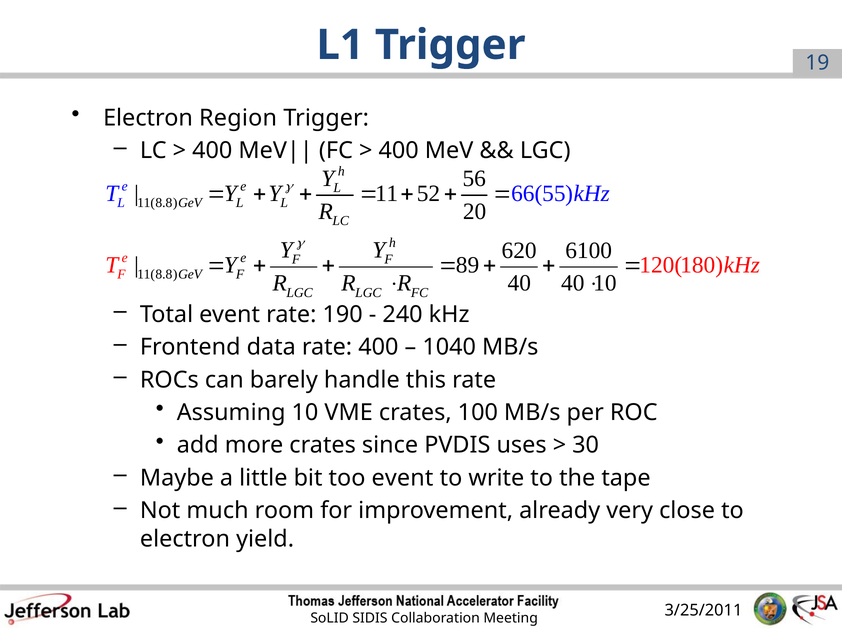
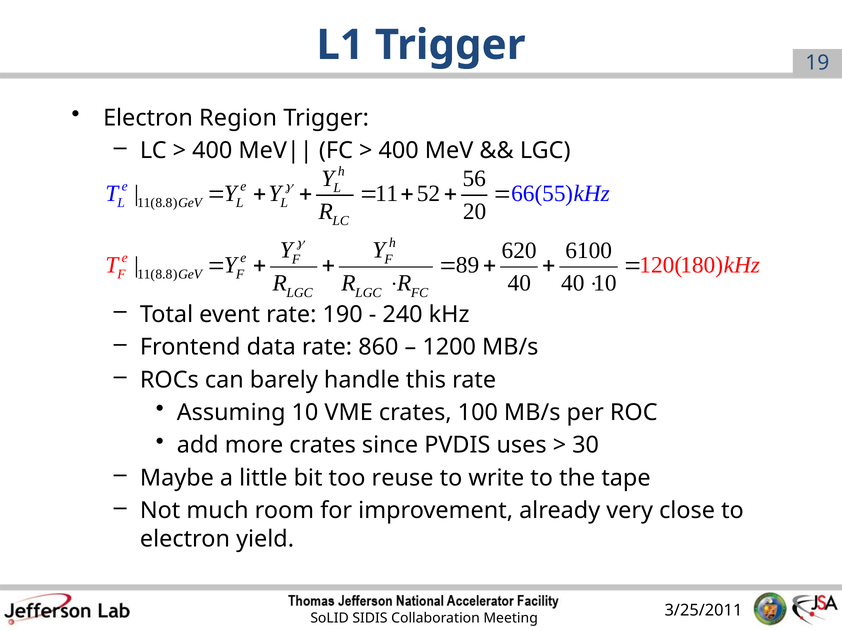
rate 400: 400 -> 860
1040: 1040 -> 1200
too event: event -> reuse
